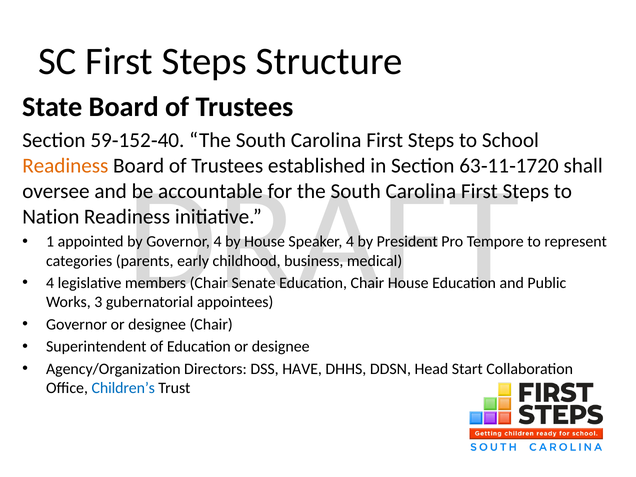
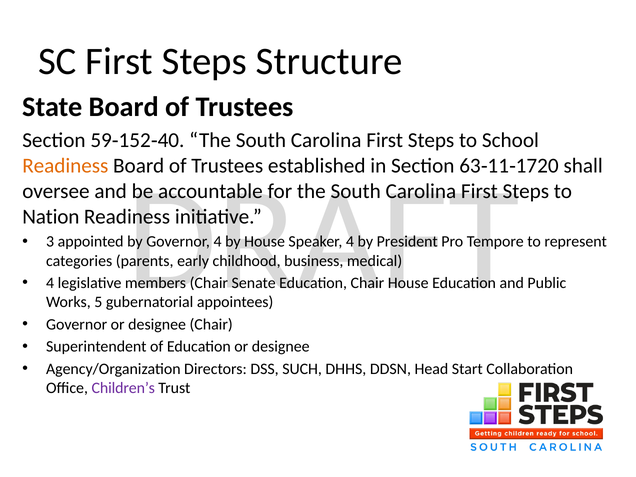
1: 1 -> 3
3: 3 -> 5
HAVE: HAVE -> SUCH
Children’s colour: blue -> purple
